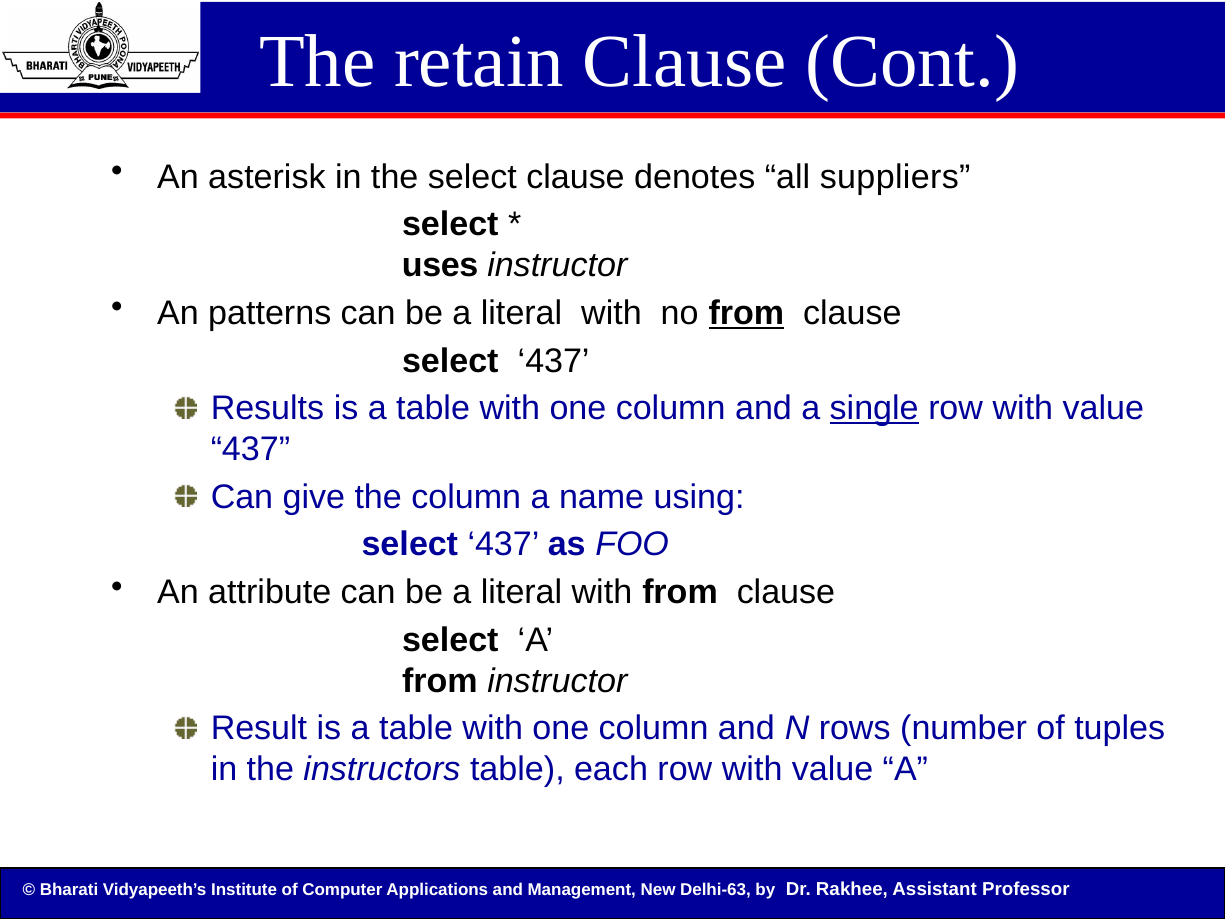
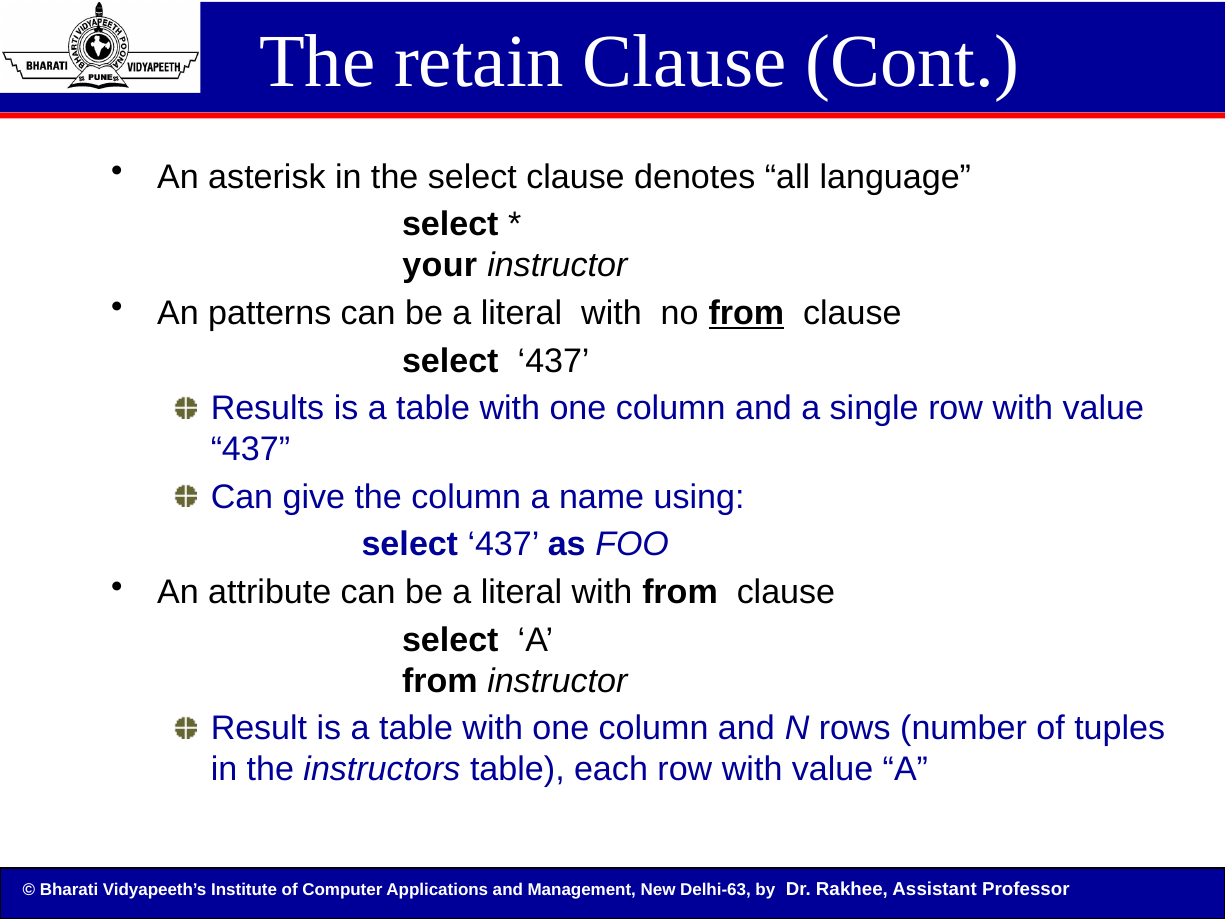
suppliers: suppliers -> language
uses: uses -> your
single underline: present -> none
